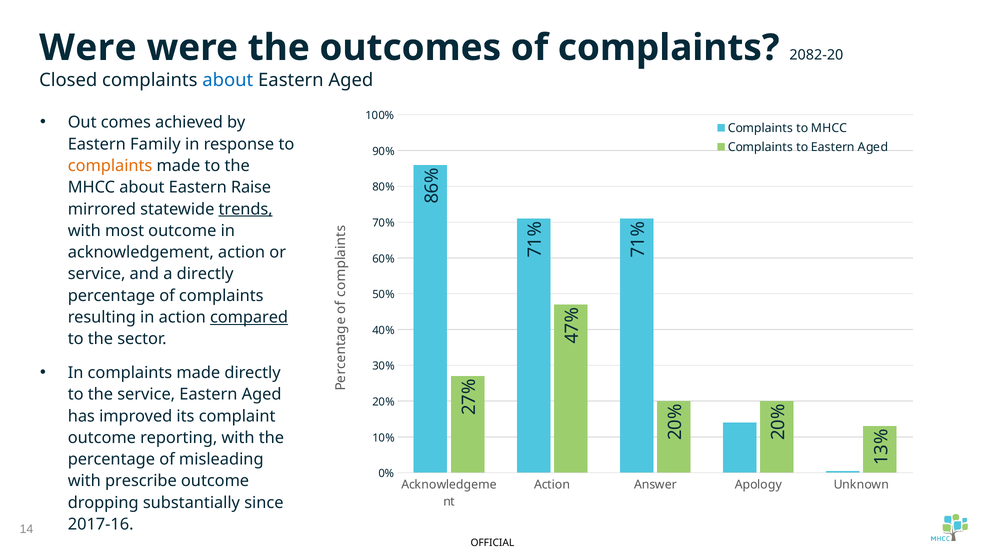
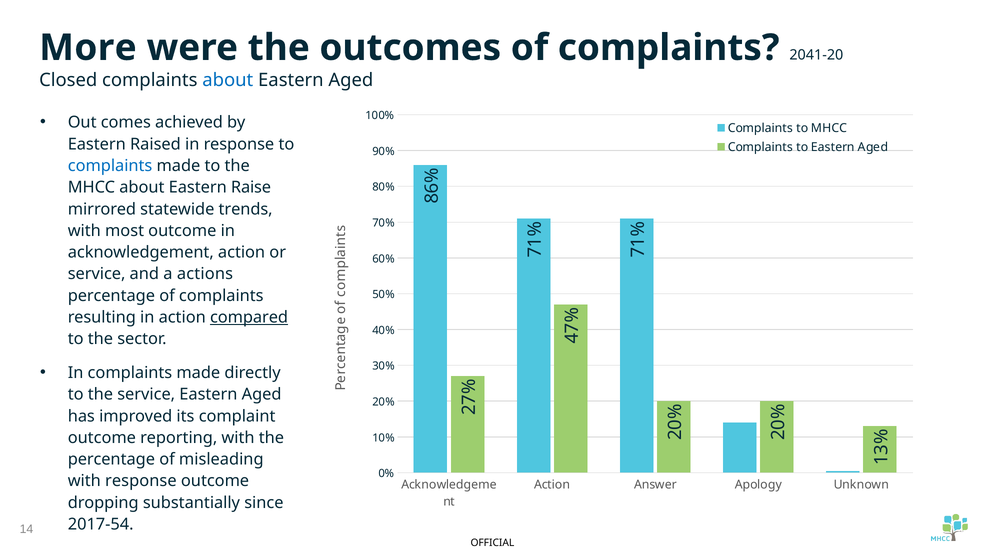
Were at (88, 48): Were -> More
2082-20: 2082-20 -> 2041-20
Family: Family -> Raised
complaints at (110, 166) colour: orange -> blue
trends underline: present -> none
a directly: directly -> actions
with prescribe: prescribe -> response
2017-16: 2017-16 -> 2017-54
